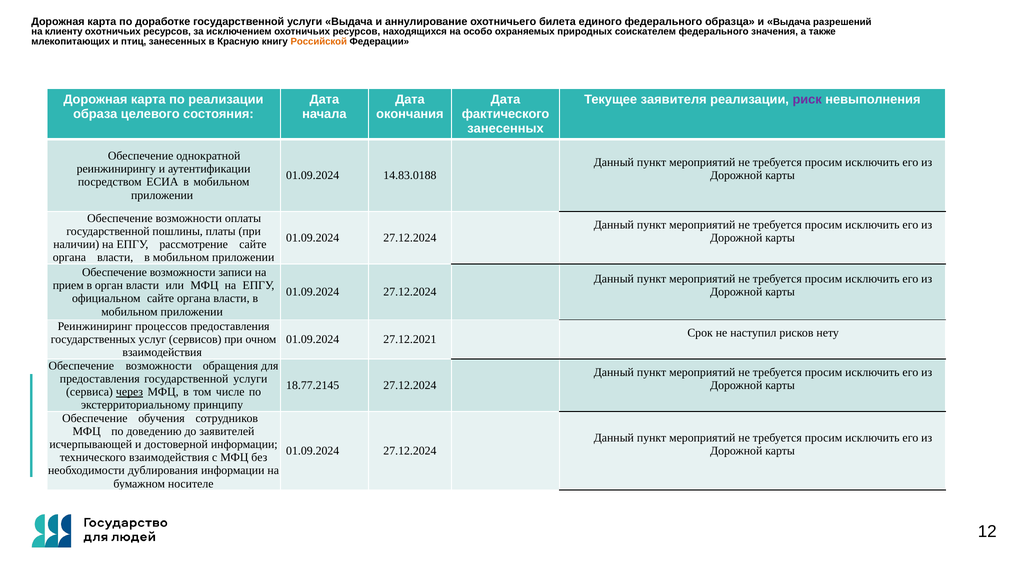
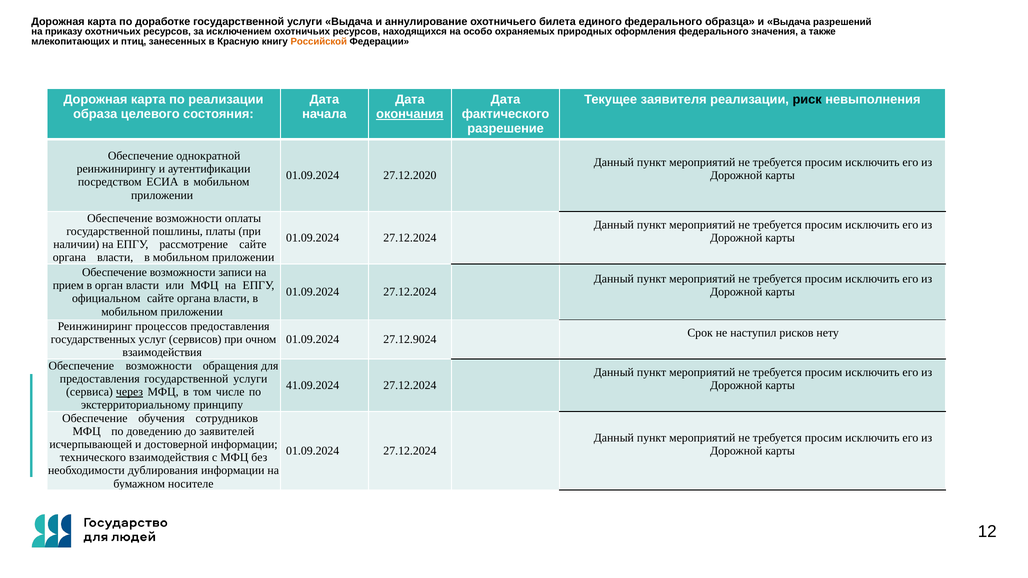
клиенту: клиенту -> приказу
соискателем: соискателем -> оформления
риск colour: purple -> black
окончания underline: none -> present
занесенных at (506, 129): занесенных -> разрешение
14.83.0188: 14.83.0188 -> 27.12.2020
27.12.2021: 27.12.2021 -> 27.12.9024
18.77.2145: 18.77.2145 -> 41.09.2024
